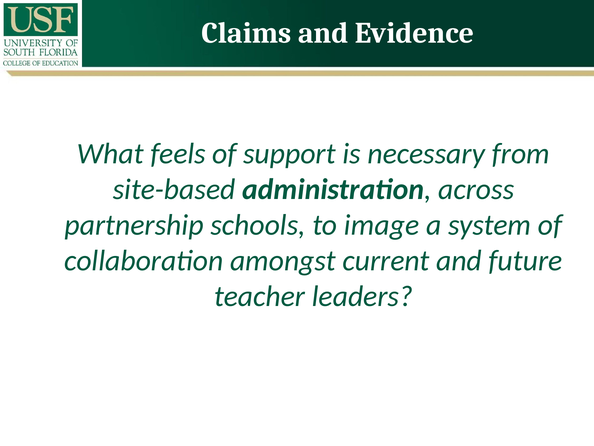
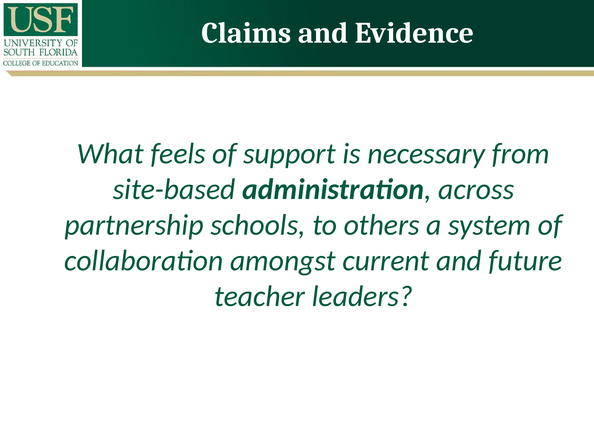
image: image -> others
